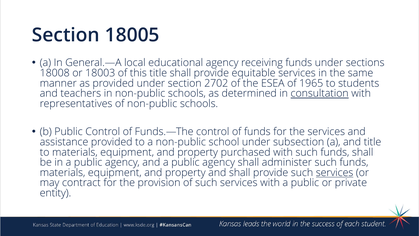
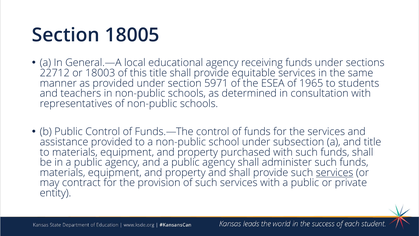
18008: 18008 -> 22712
2702: 2702 -> 5971
consultation underline: present -> none
